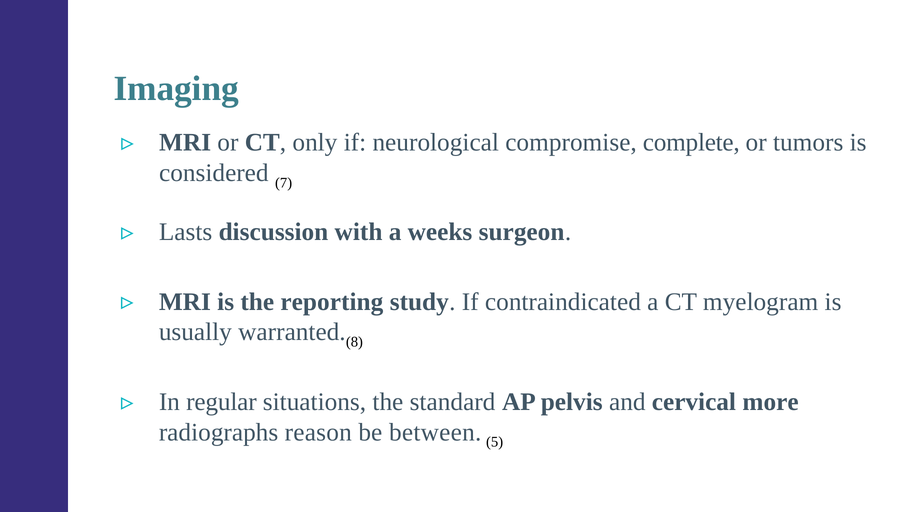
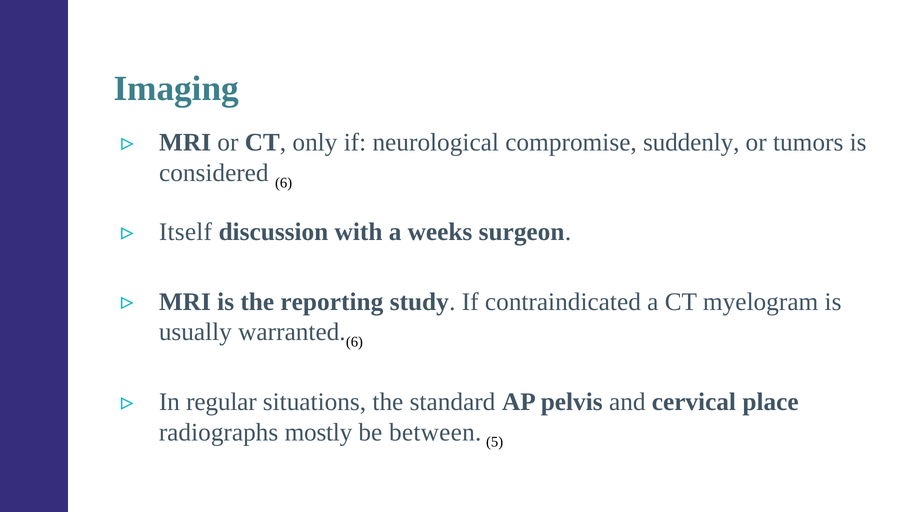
complete: complete -> suddenly
considered 7: 7 -> 6
Lasts: Lasts -> Itself
8 at (354, 342): 8 -> 6
more: more -> place
reason: reason -> mostly
